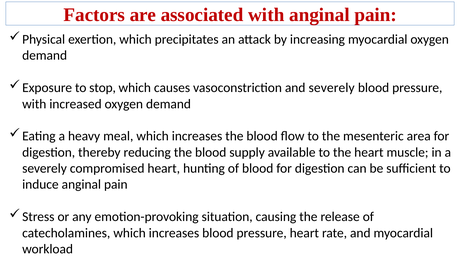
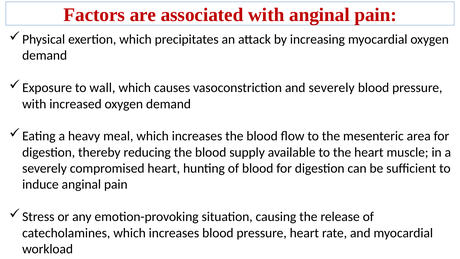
stop: stop -> wall
